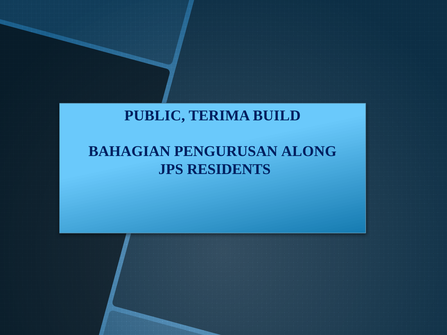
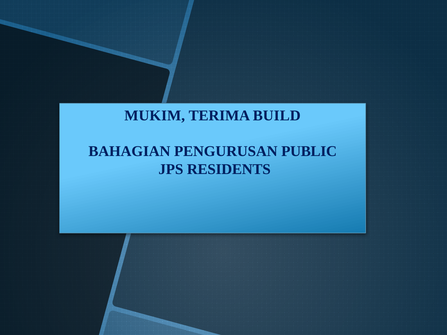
PUBLIC: PUBLIC -> MUKIM
ALONG: ALONG -> PUBLIC
